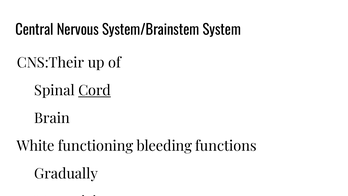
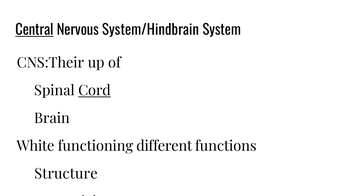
Central underline: none -> present
System/Brainstem: System/Brainstem -> System/Hindbrain
bleeding: bleeding -> different
Gradually: Gradually -> Structure
